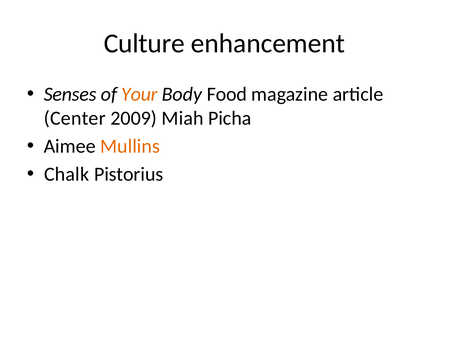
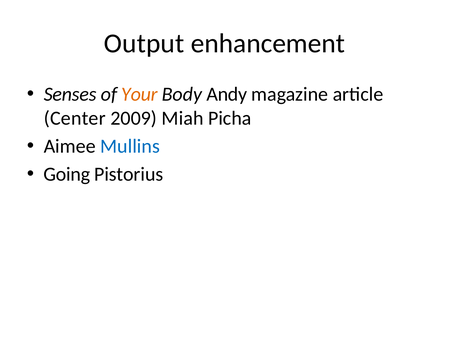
Culture: Culture -> Output
Food: Food -> Andy
Mullins colour: orange -> blue
Chalk: Chalk -> Going
